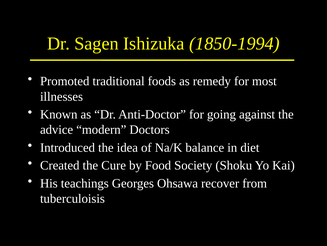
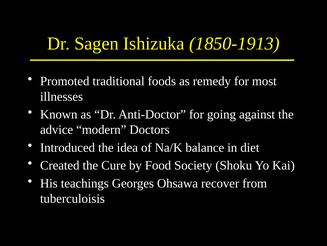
1850-1994: 1850-1994 -> 1850-1913
